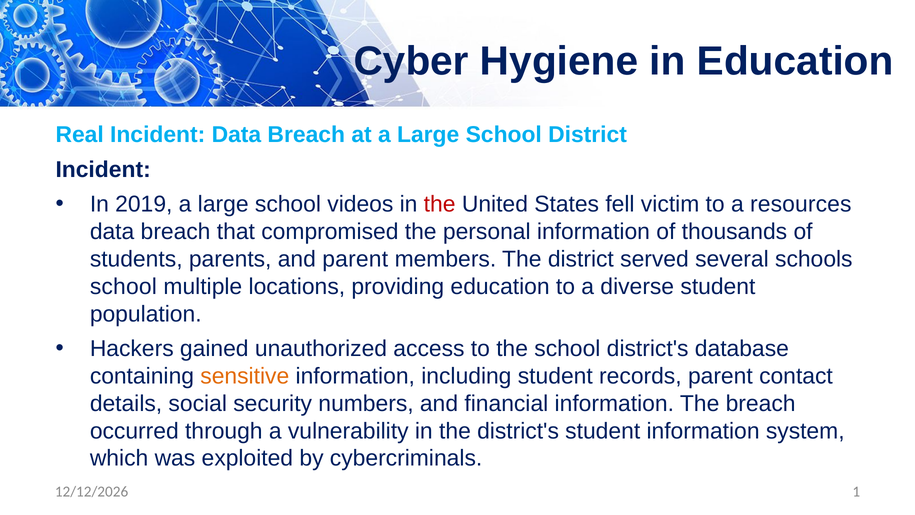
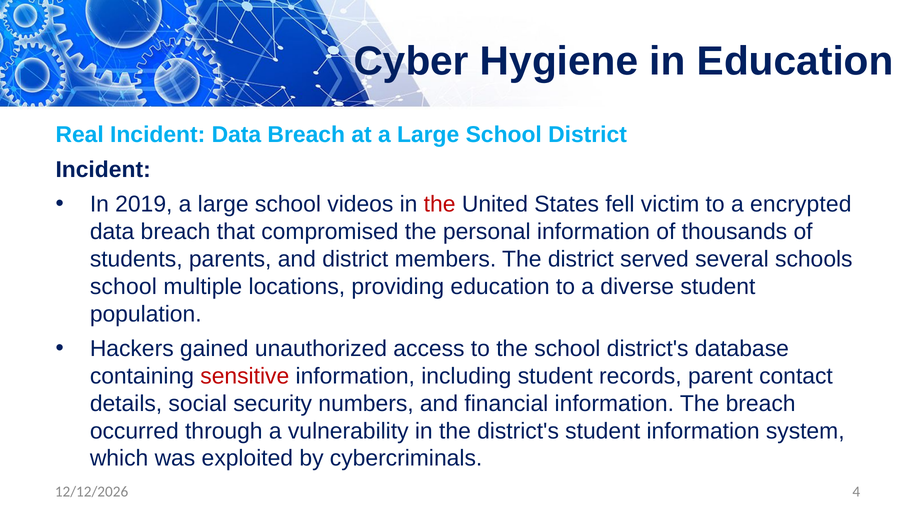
resources: resources -> encrypted
and parent: parent -> district
sensitive colour: orange -> red
1: 1 -> 4
